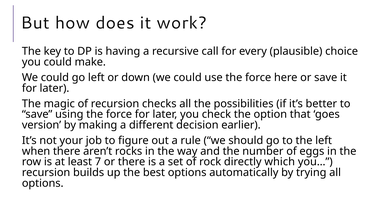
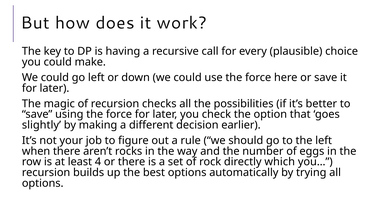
version: version -> slightly
7: 7 -> 4
